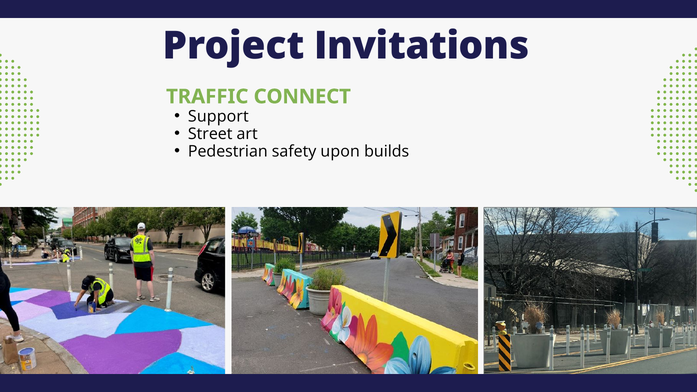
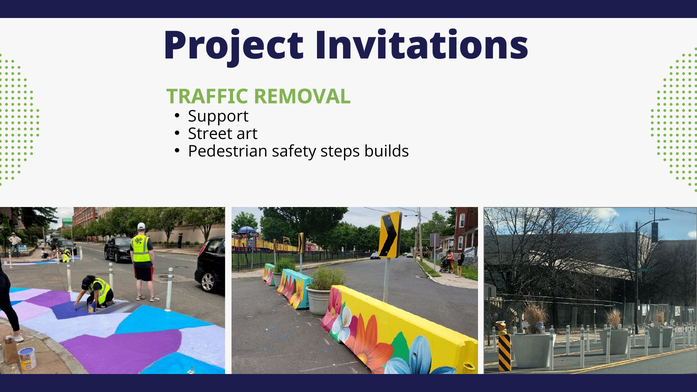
CONNECT: CONNECT -> REMOVAL
upon: upon -> steps
